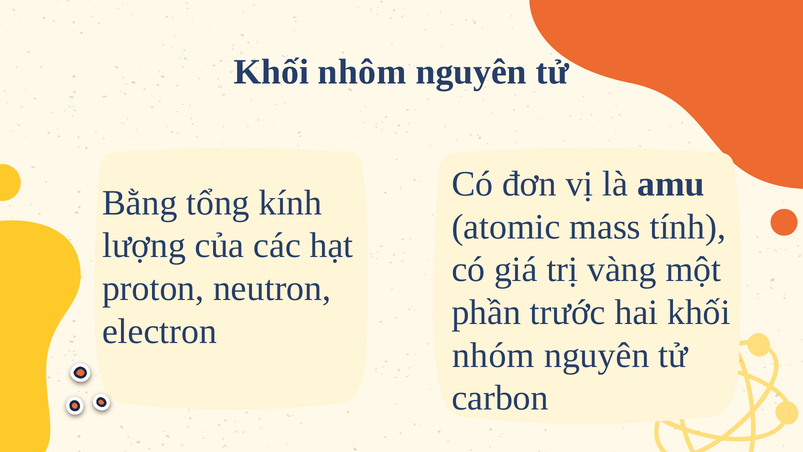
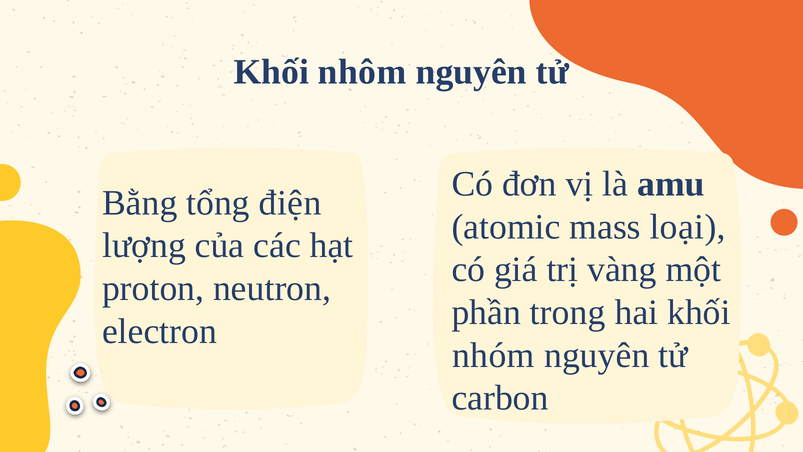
kính: kính -> điện
tính: tính -> loại
trước: trước -> trong
